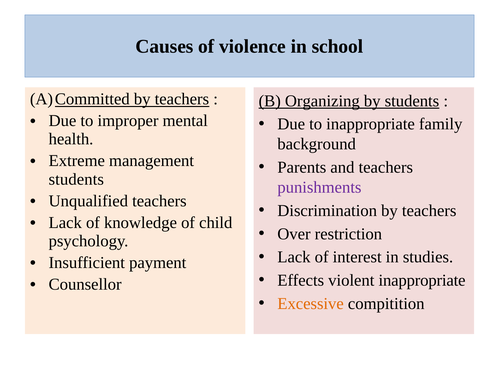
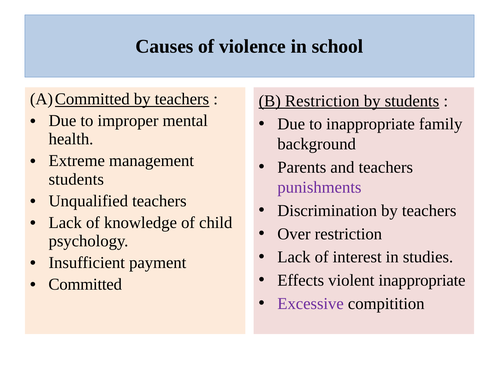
B Organizing: Organizing -> Restriction
Counsellor: Counsellor -> Committed
Excessive colour: orange -> purple
